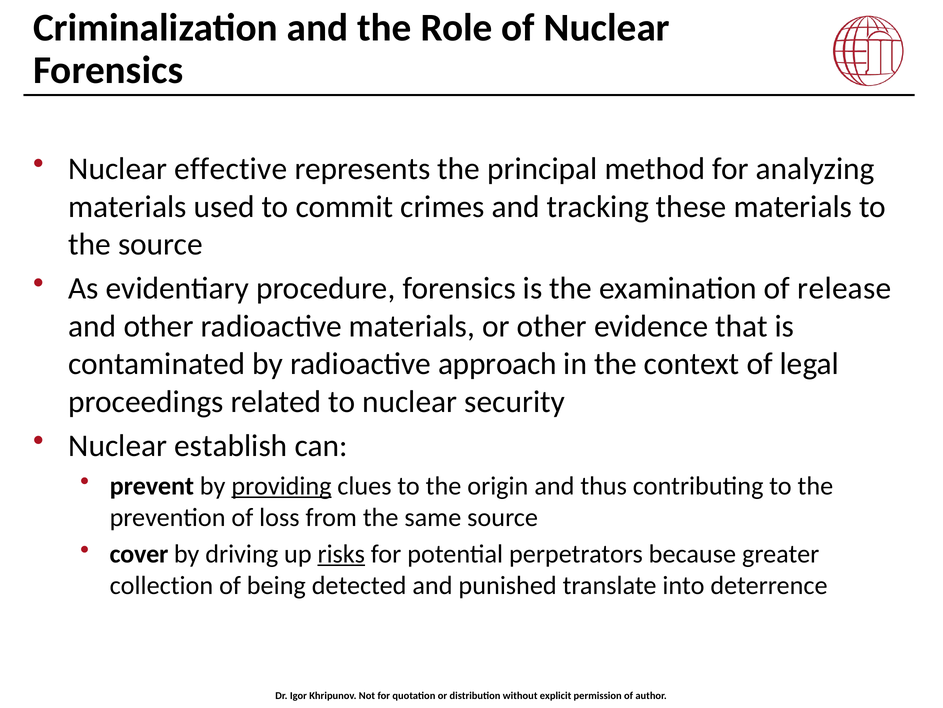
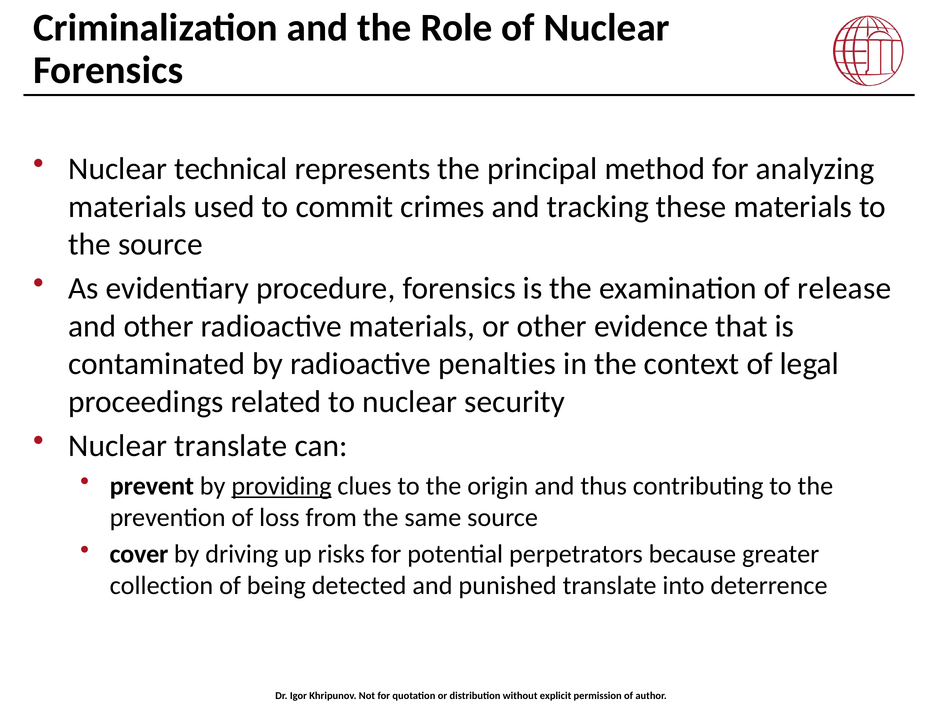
effective: effective -> technical
approach: approach -> penalties
Nuclear establish: establish -> translate
risks underline: present -> none
